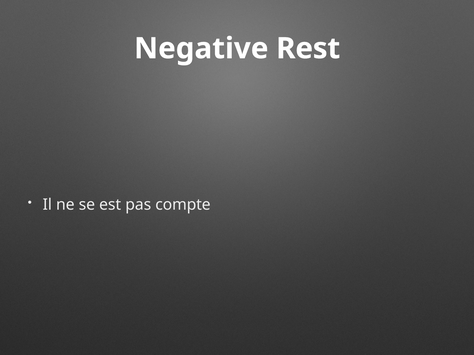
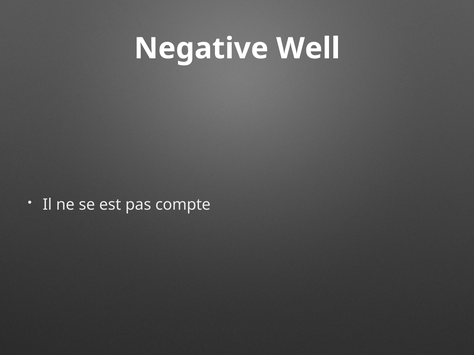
Rest: Rest -> Well
